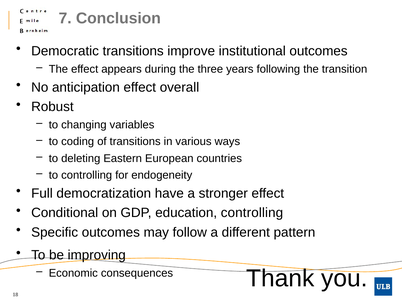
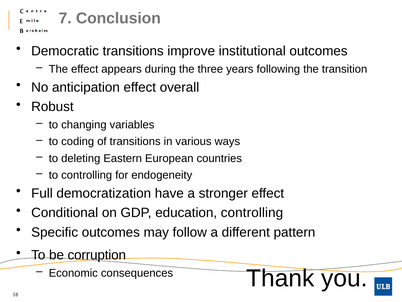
improving: improving -> corruption
